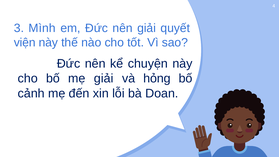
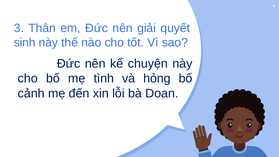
Mình: Mình -> Thân
viện: viện -> sinh
mẹ giải: giải -> tình
